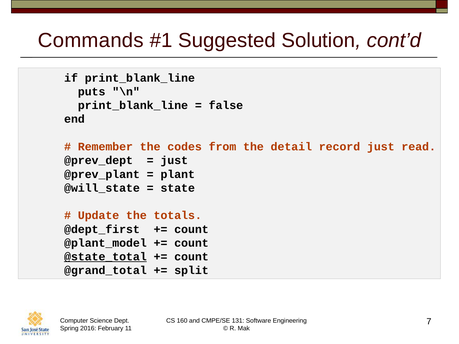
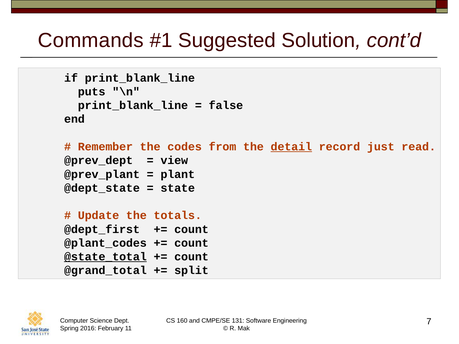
detail underline: none -> present
just at (174, 161): just -> view
@will_state: @will_state -> @dept_state
@plant_model: @plant_model -> @plant_codes
